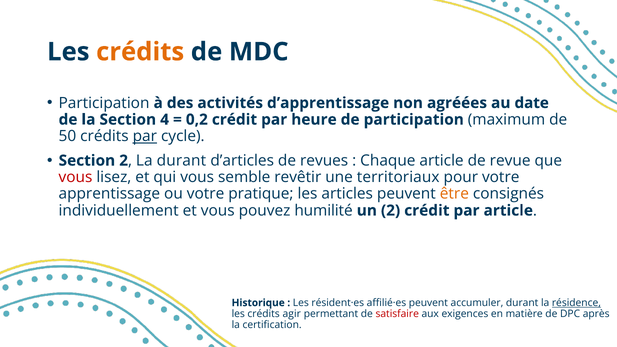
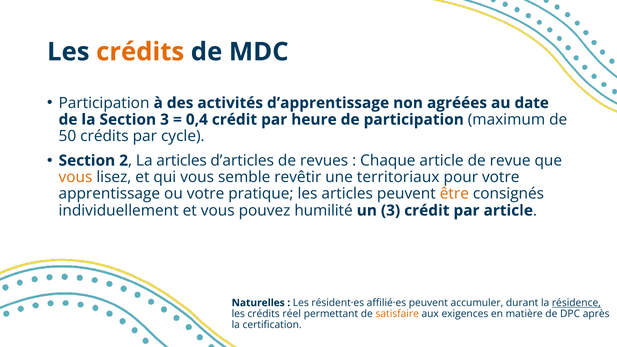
Section 4: 4 -> 3
0,2: 0,2 -> 0,4
par at (145, 136) underline: present -> none
La durant: durant -> articles
vous at (75, 177) colour: red -> orange
un 2: 2 -> 3
Historique: Historique -> Naturelles
agir: agir -> réel
satisfaire colour: red -> orange
